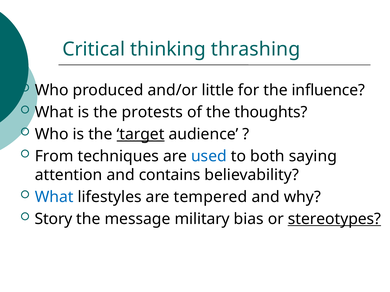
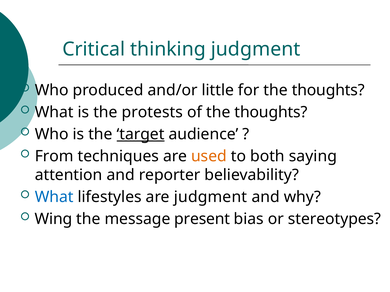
thinking thrashing: thrashing -> judgment
for the influence: influence -> thoughts
used colour: blue -> orange
contains: contains -> reporter
are tempered: tempered -> judgment
Story: Story -> Wing
military: military -> present
stereotypes underline: present -> none
